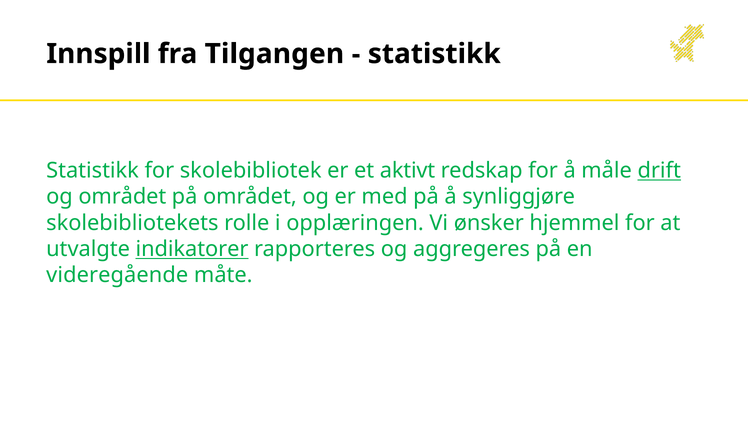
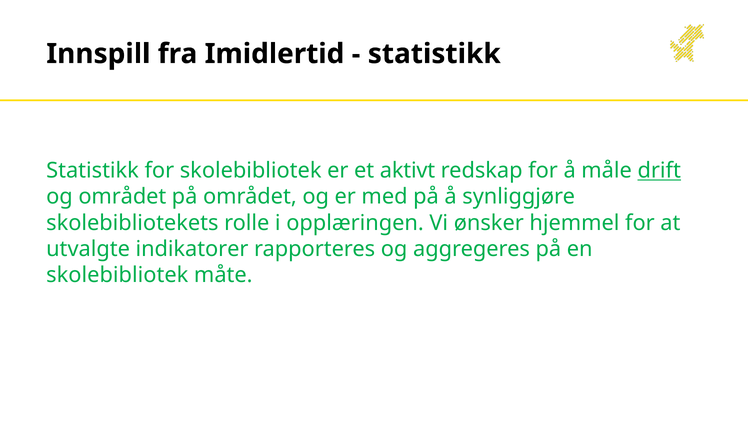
Tilgangen: Tilgangen -> Imidlertid
indikatorer underline: present -> none
videregående at (117, 275): videregående -> skolebibliotek
